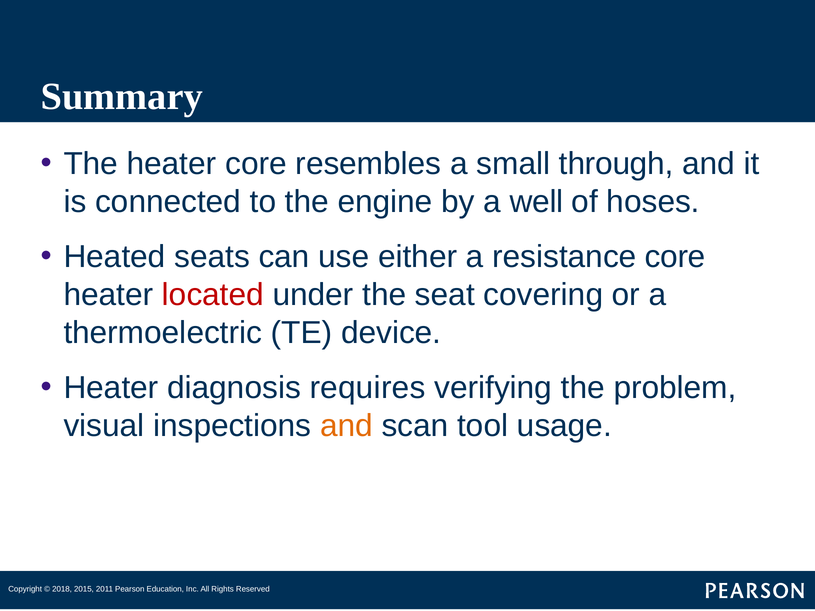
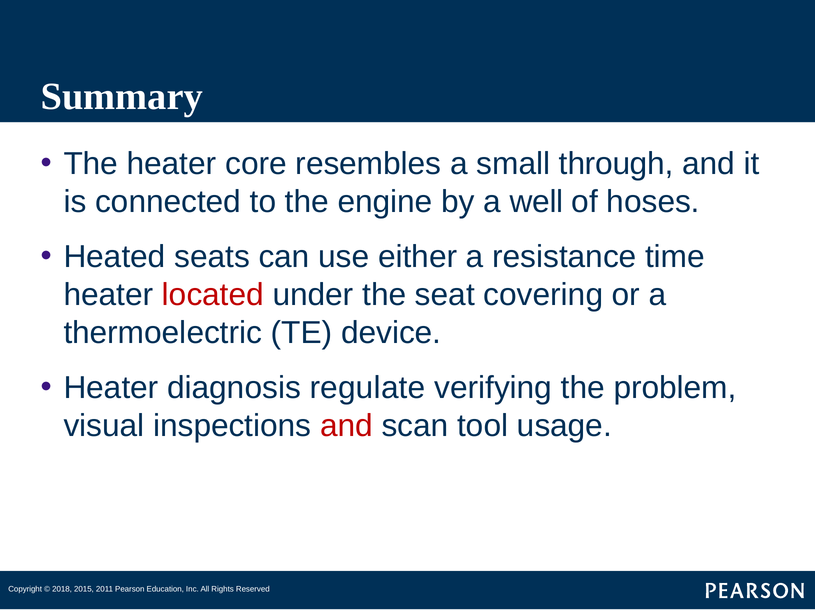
resistance core: core -> time
requires: requires -> regulate
and at (346, 426) colour: orange -> red
